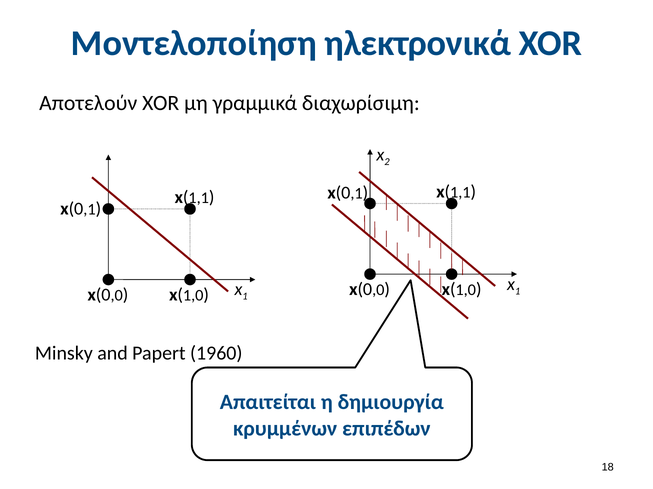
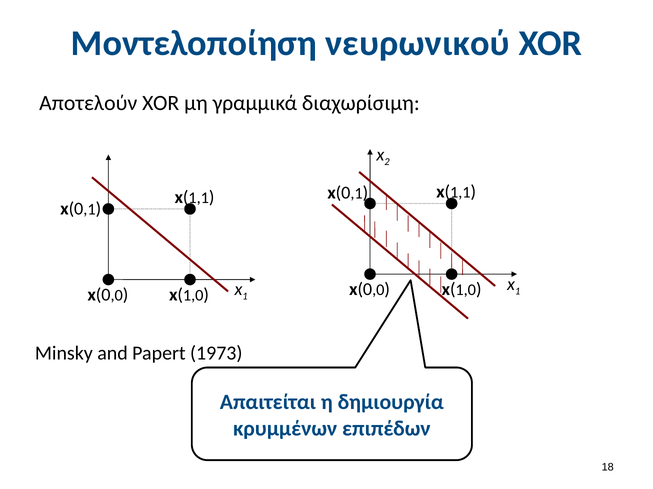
ηλεκτρονικά: ηλεκτρονικά -> νευρωνικού
1960: 1960 -> 1973
